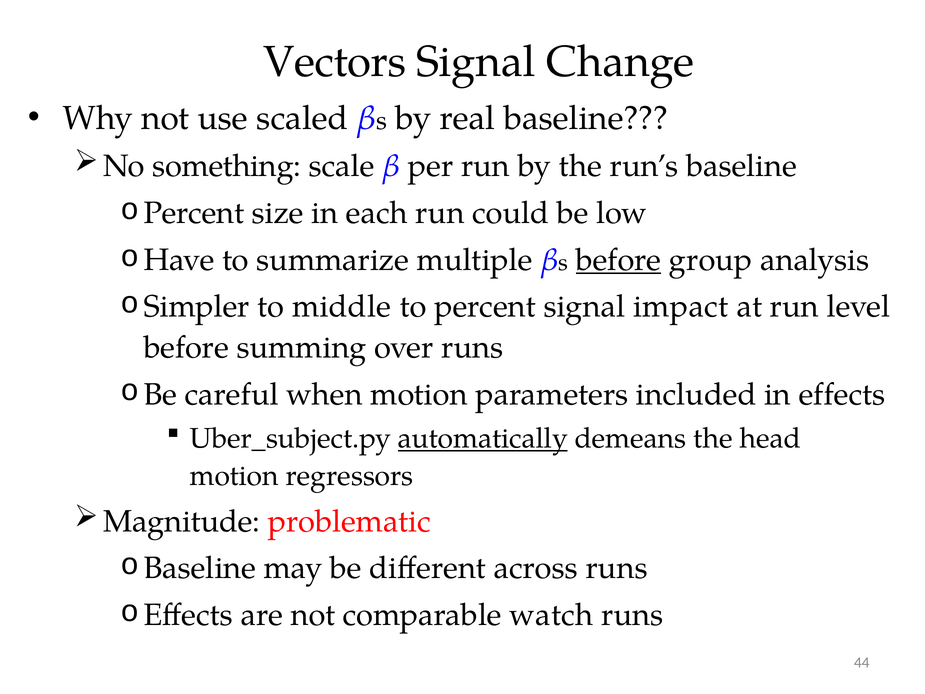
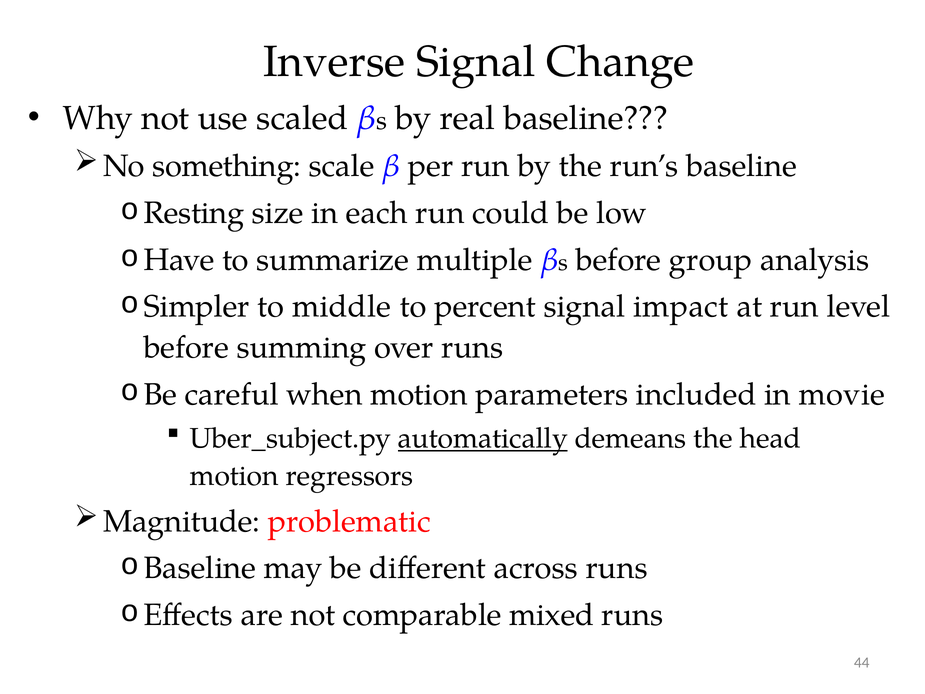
Vectors: Vectors -> Inverse
Percent at (194, 213): Percent -> Resting
before at (619, 260) underline: present -> none
in effects: effects -> movie
watch: watch -> mixed
